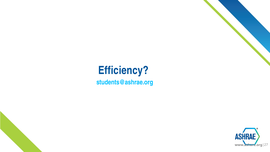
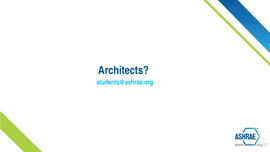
Efficiency: Efficiency -> Architects
